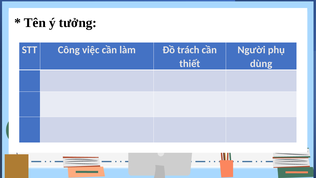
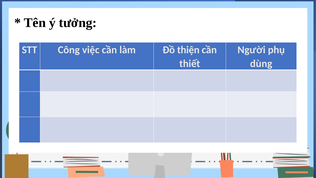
trách: trách -> thiện
